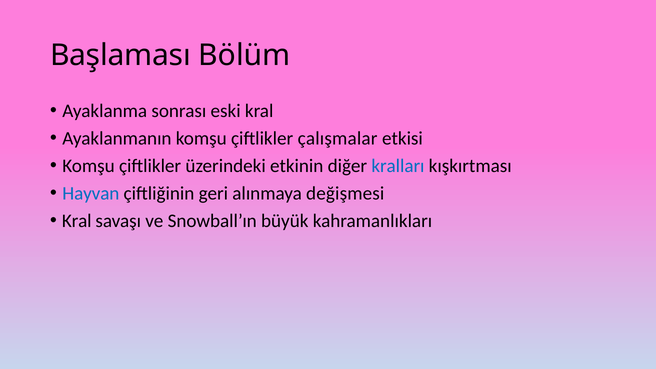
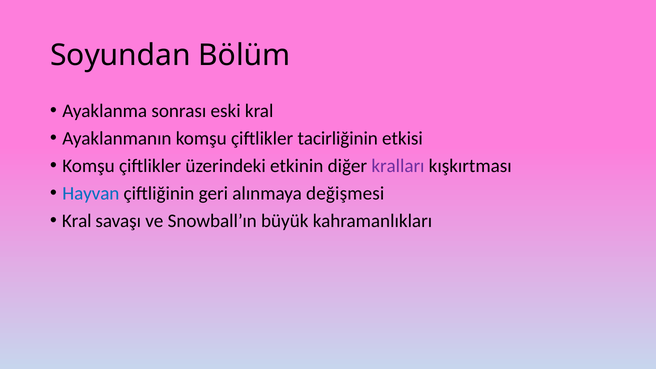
Başlaması: Başlaması -> Soyundan
çalışmalar: çalışmalar -> tacirliğinin
kralları colour: blue -> purple
